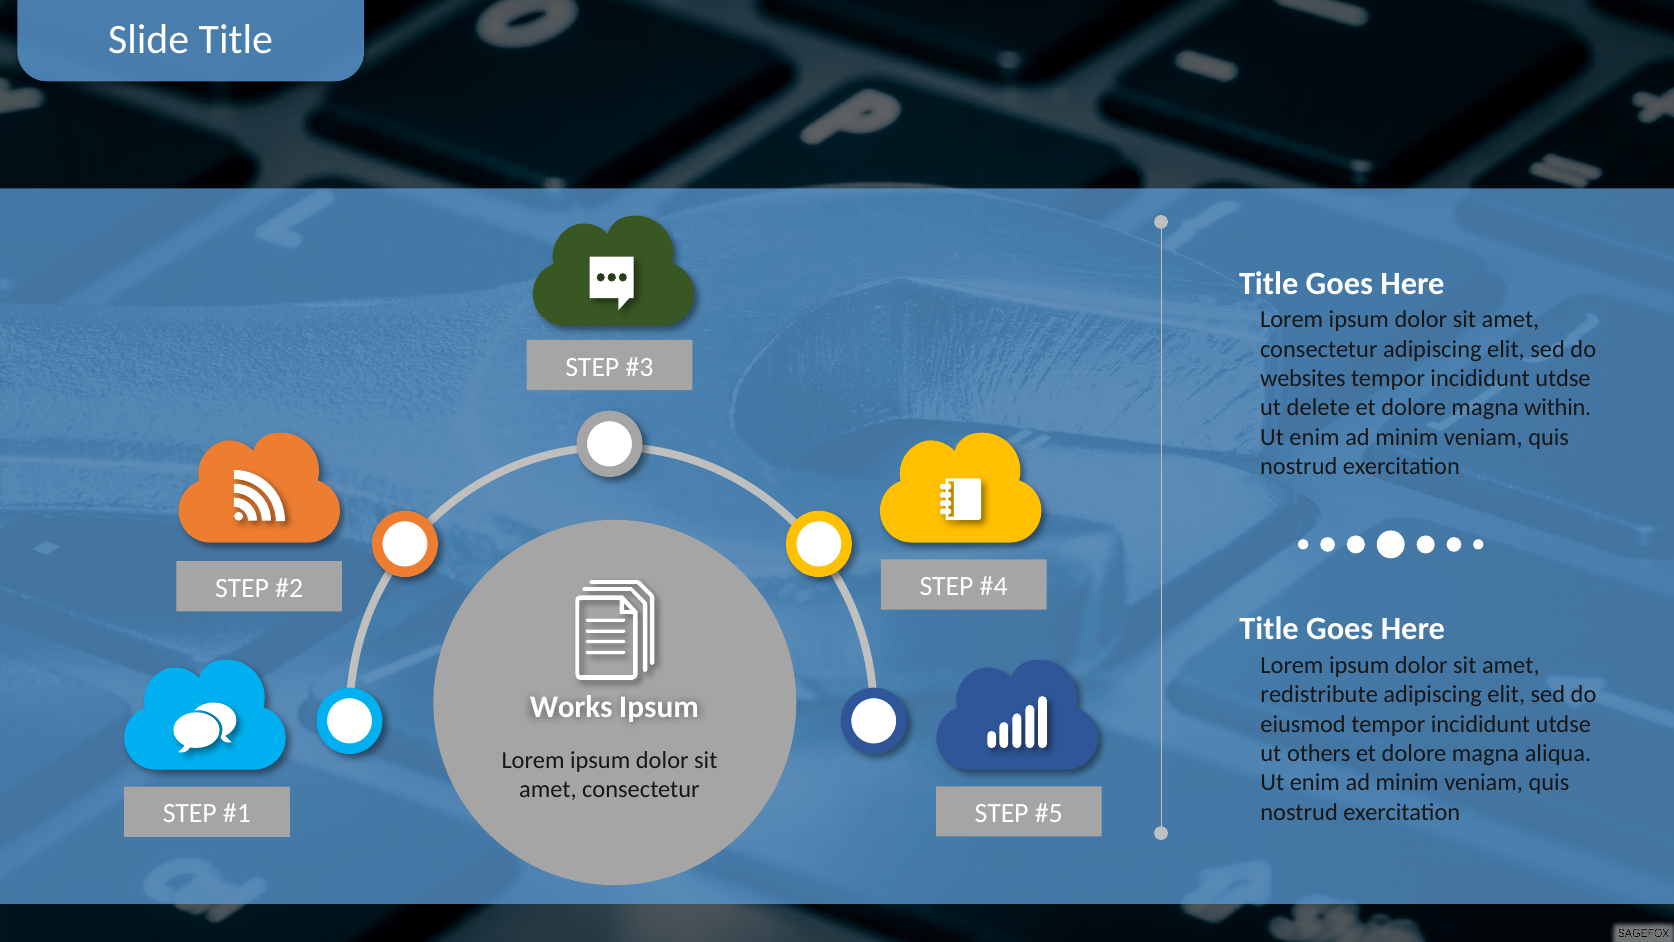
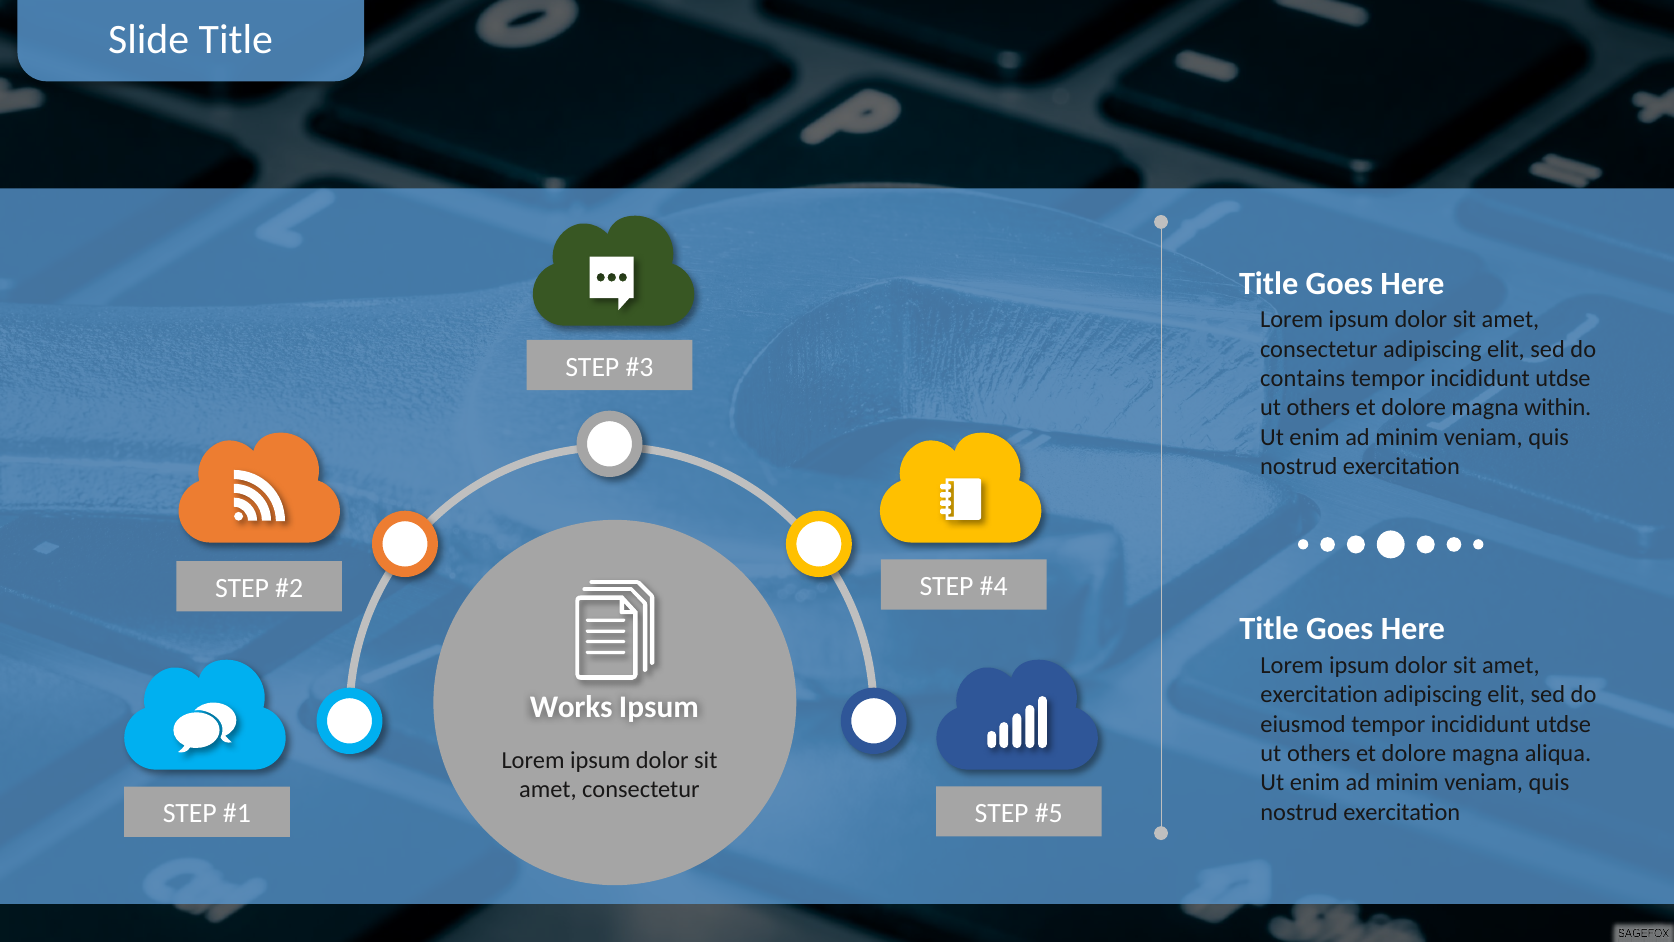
websites: websites -> contains
delete at (1318, 408): delete -> others
redistribute at (1319, 694): redistribute -> exercitation
